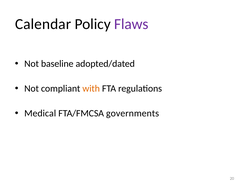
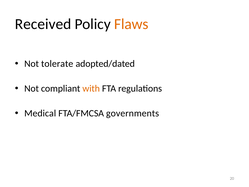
Calendar: Calendar -> Received
Flaws colour: purple -> orange
baseline: baseline -> tolerate
